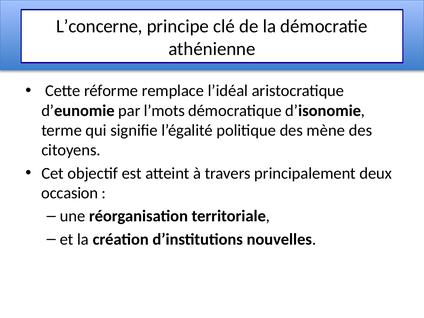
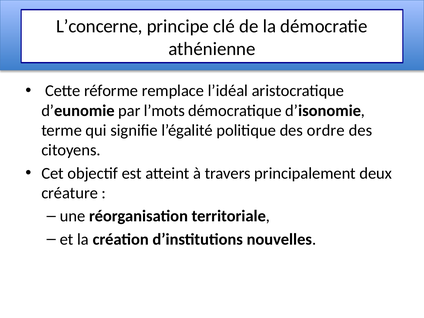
mène: mène -> ordre
occasion: occasion -> créature
